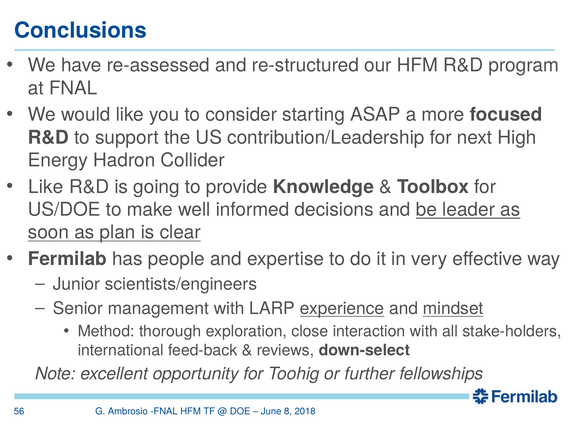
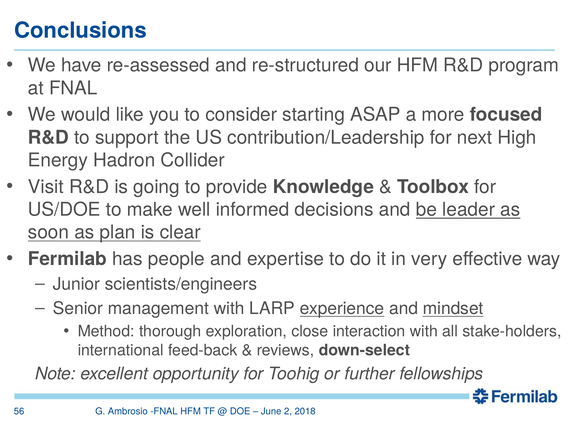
Like at (46, 187): Like -> Visit
8: 8 -> 2
